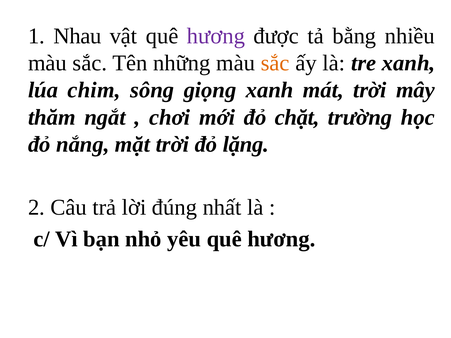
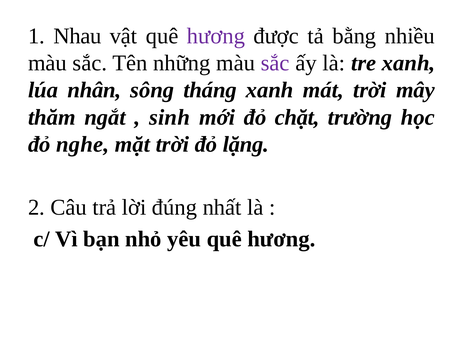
sắc at (275, 63) colour: orange -> purple
chim: chim -> nhân
giọng: giọng -> tháng
chơi: chơi -> sinh
nắng: nắng -> nghe
